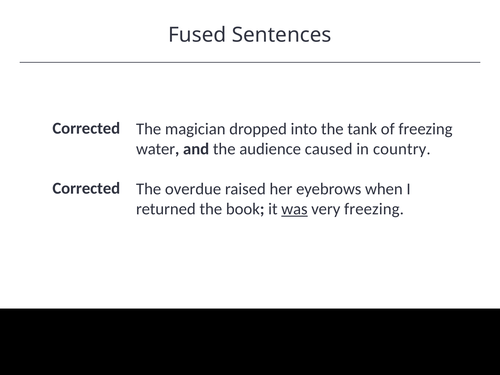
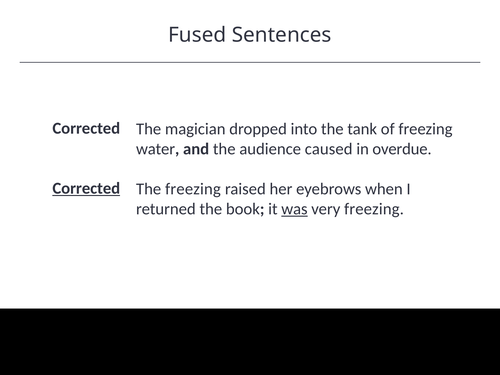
country: country -> overdue
Corrected at (86, 188) underline: none -> present
The overdue: overdue -> freezing
